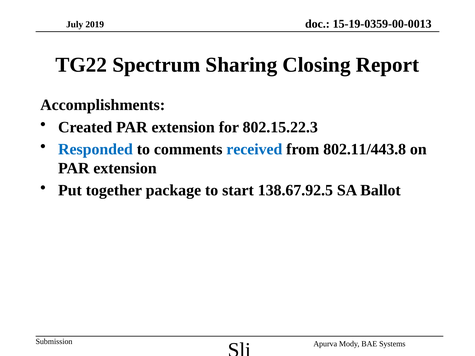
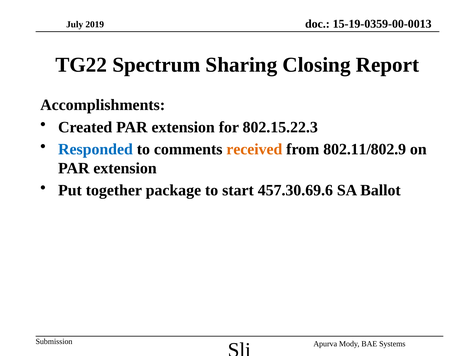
received colour: blue -> orange
802.11/443.8: 802.11/443.8 -> 802.11/802.9
138.67.92.5: 138.67.92.5 -> 457.30.69.6
